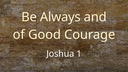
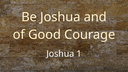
Be Always: Always -> Joshua
